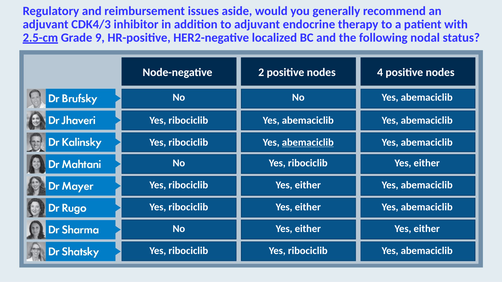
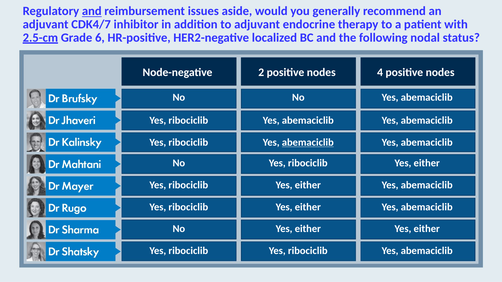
and at (92, 11) underline: none -> present
CDK4/3: CDK4/3 -> CDK4/7
9: 9 -> 6
